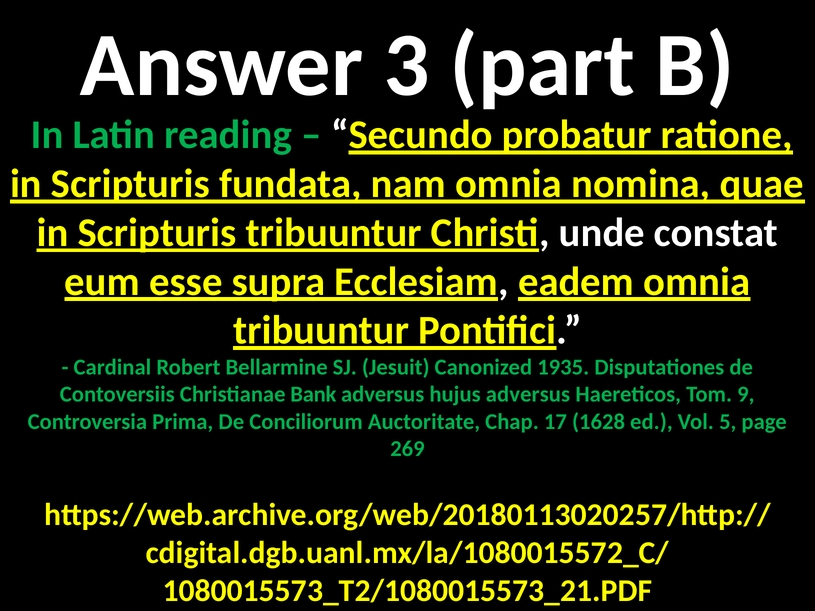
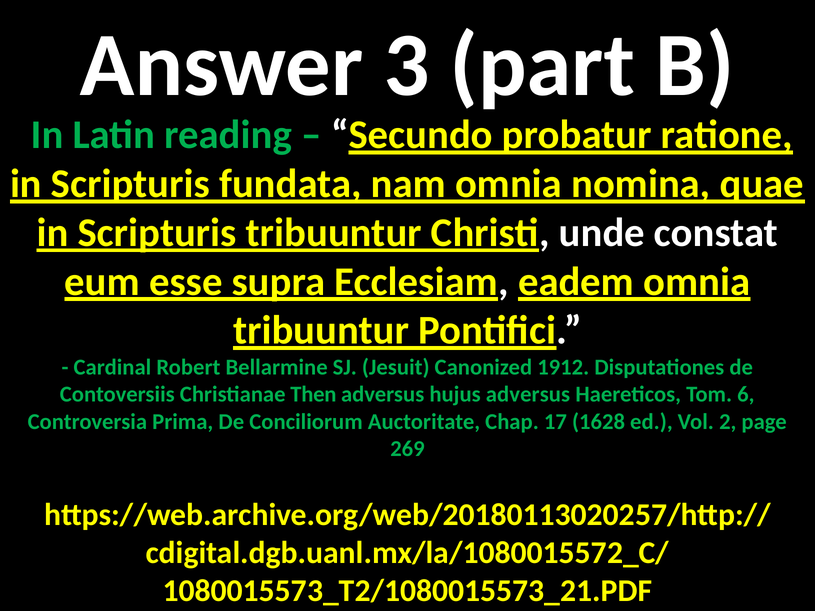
1935: 1935 -> 1912
Bank: Bank -> Then
9: 9 -> 6
5: 5 -> 2
